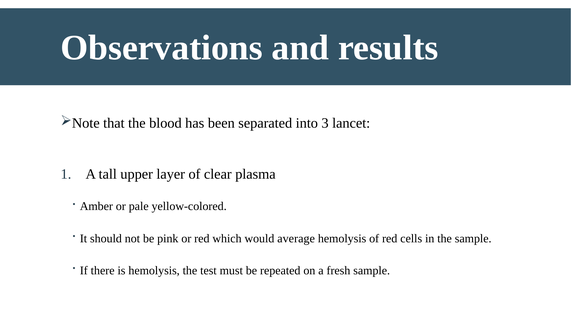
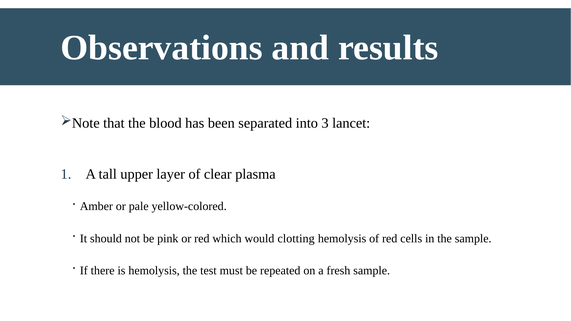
average: average -> clotting
